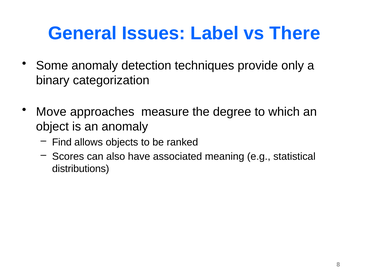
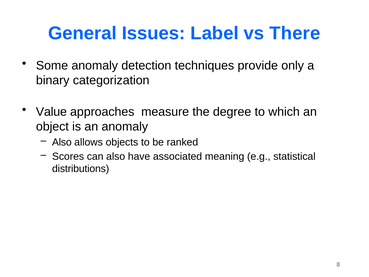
Move: Move -> Value
Find at (62, 142): Find -> Also
